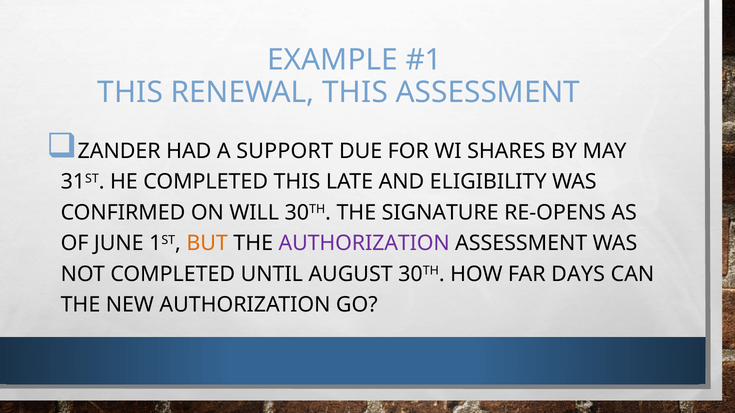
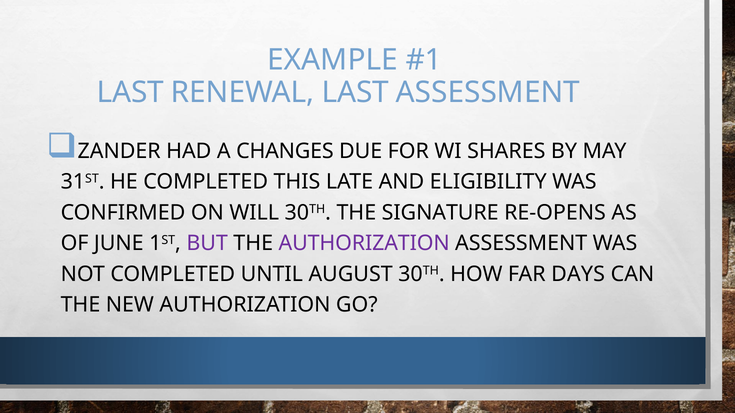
THIS at (130, 92): THIS -> LAST
RENEWAL THIS: THIS -> LAST
SUPPORT: SUPPORT -> CHANGES
BUT colour: orange -> purple
